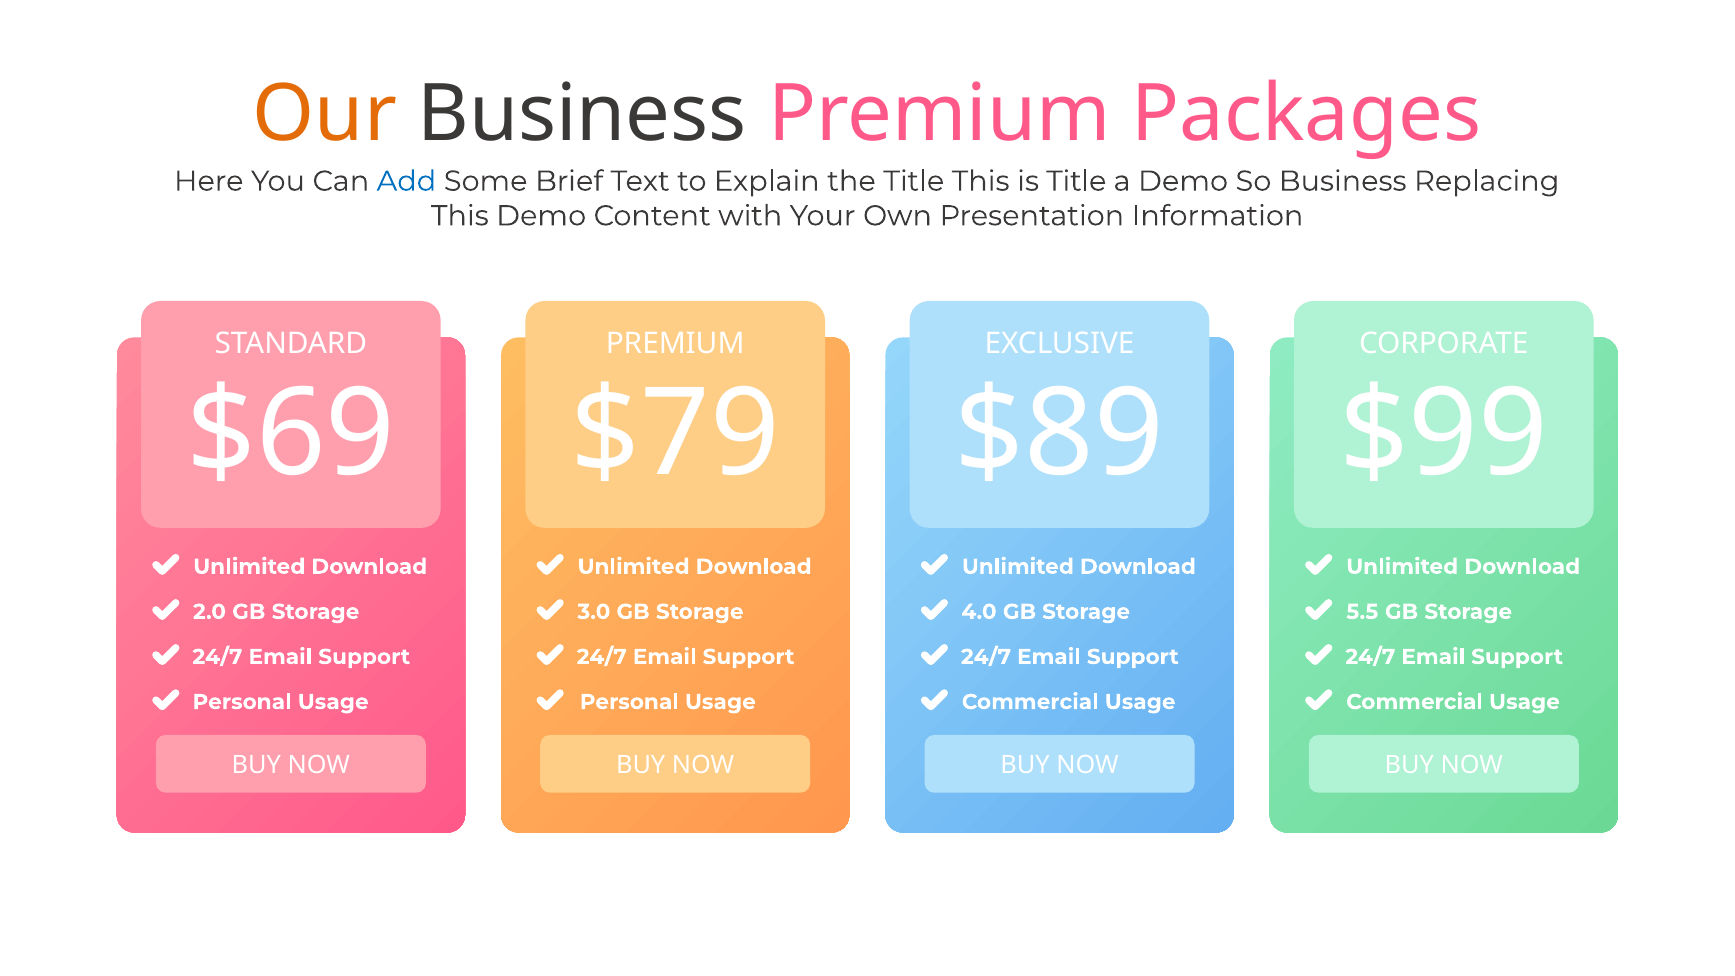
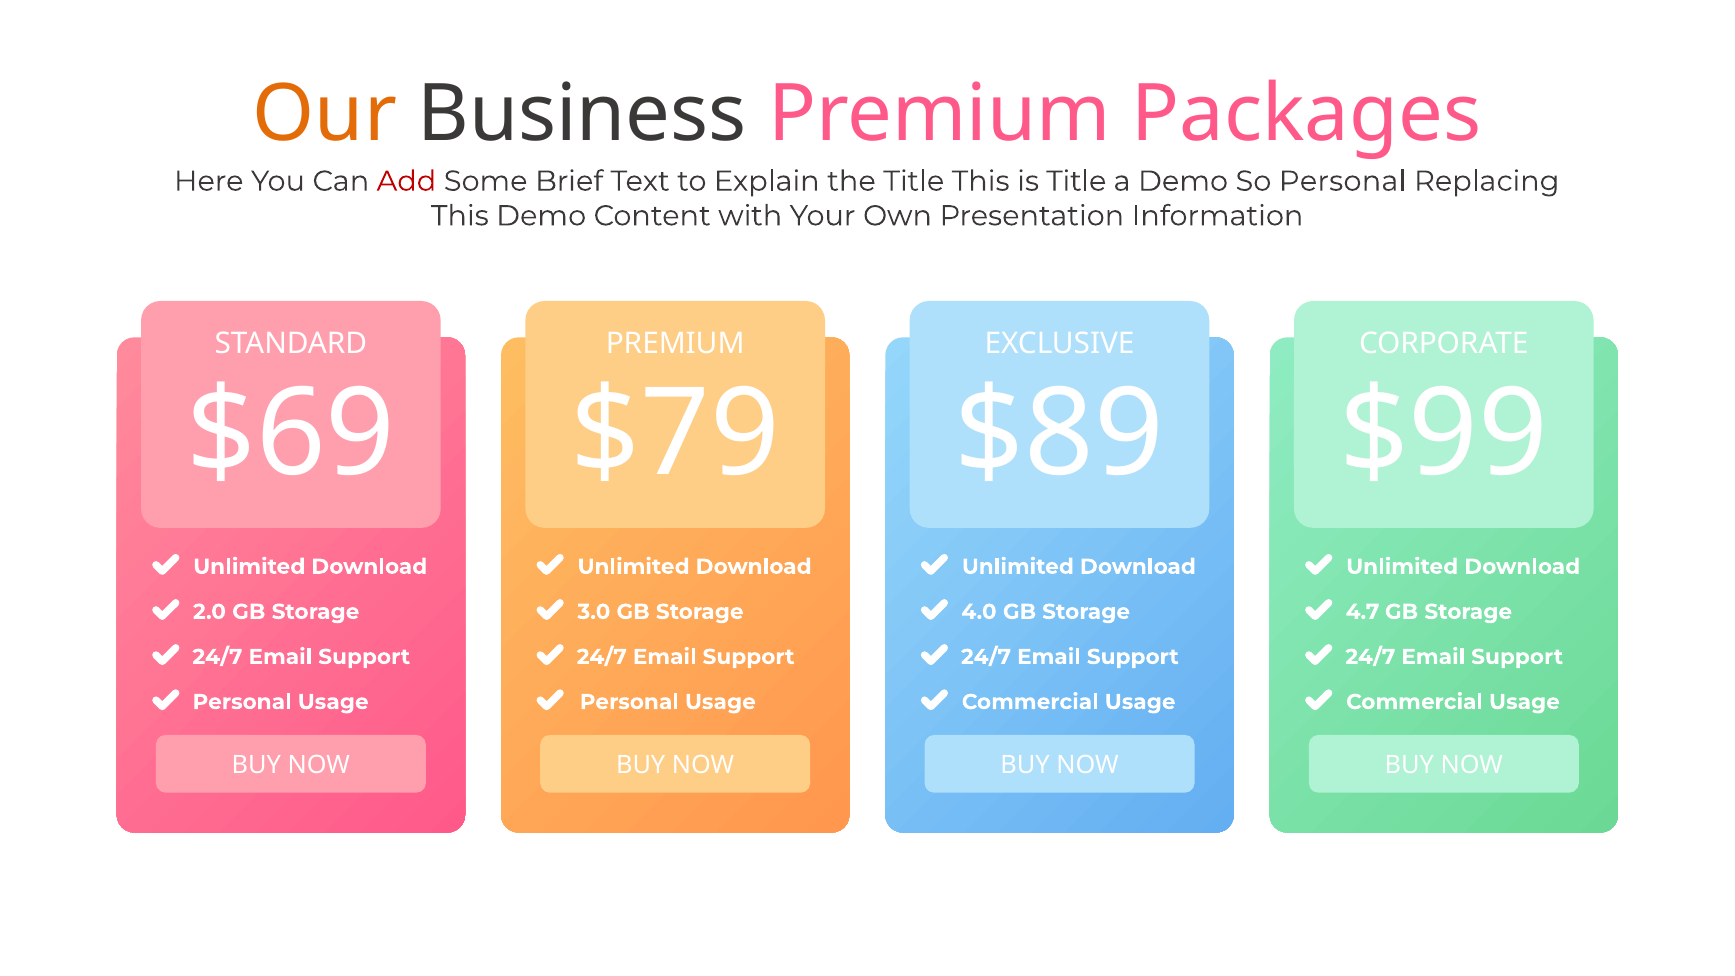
Add colour: blue -> red
So Business: Business -> Personal
5.5: 5.5 -> 4.7
